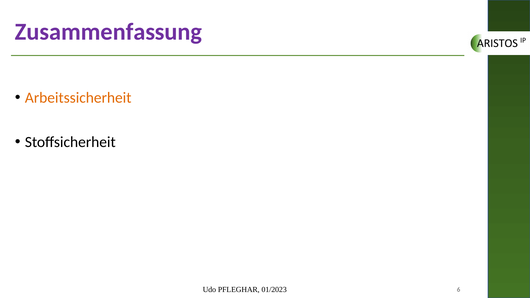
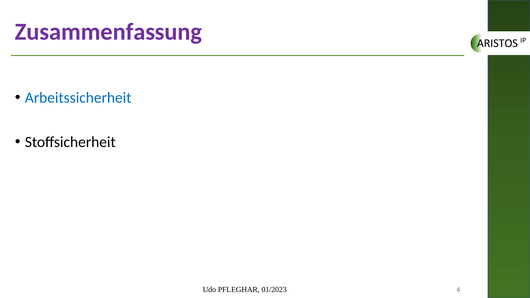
Arbeitssicherheit colour: orange -> blue
